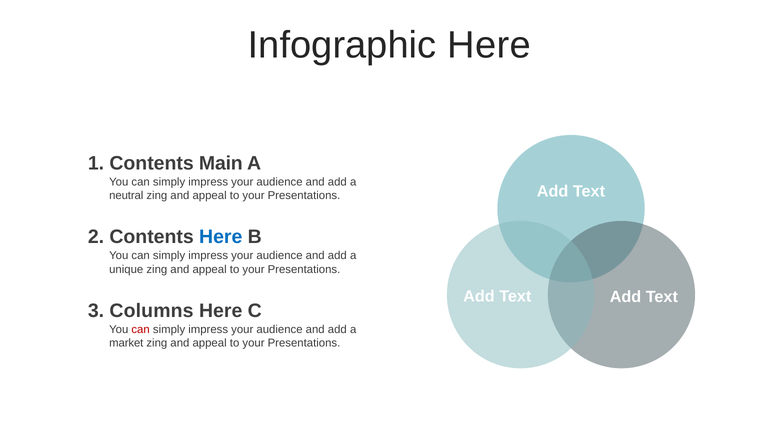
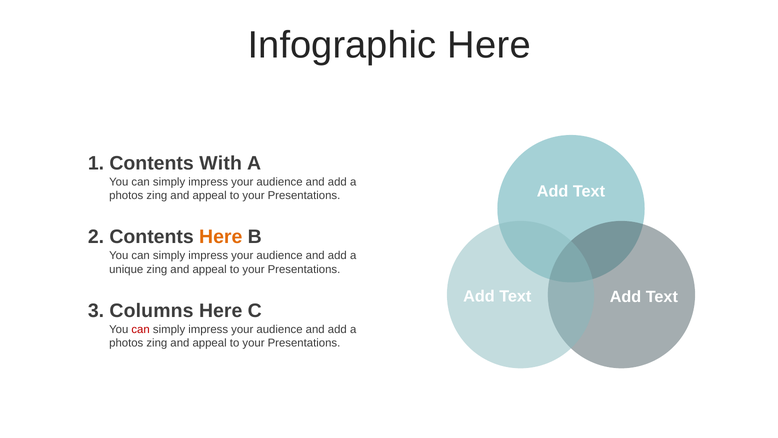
Main: Main -> With
neutral at (126, 195): neutral -> photos
Here at (221, 237) colour: blue -> orange
market at (126, 343): market -> photos
